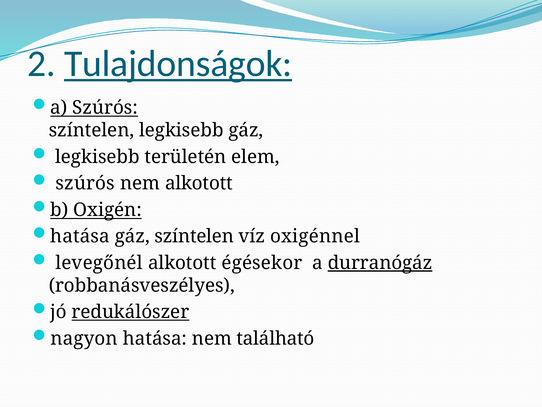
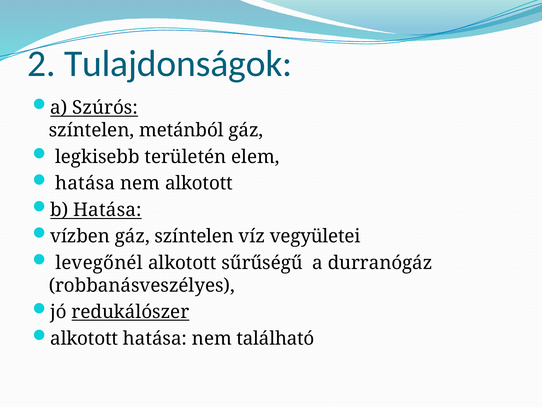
Tulajdonságok underline: present -> none
színtelen legkisebb: legkisebb -> metánból
szúrós at (85, 183): szúrós -> hatása
b Oxigén: Oxigén -> Hatása
hatása at (80, 236): hatása -> vízben
oxigénnel: oxigénnel -> vegyületei
égésekor: égésekor -> sűrűségű
durranógáz underline: present -> none
nagyon at (84, 338): nagyon -> alkotott
